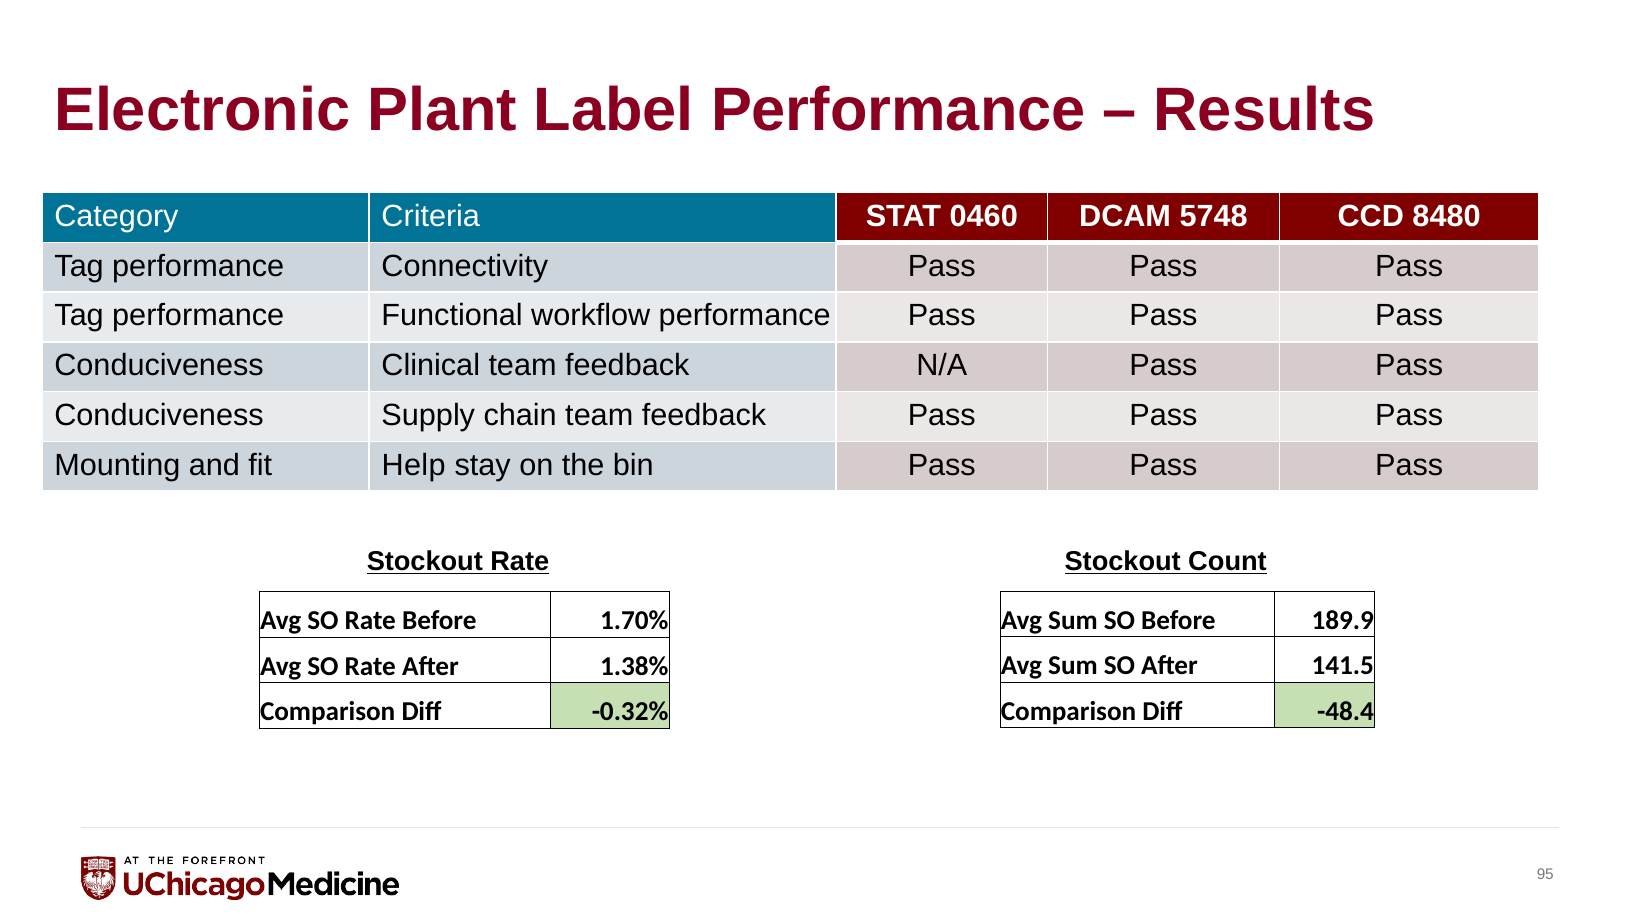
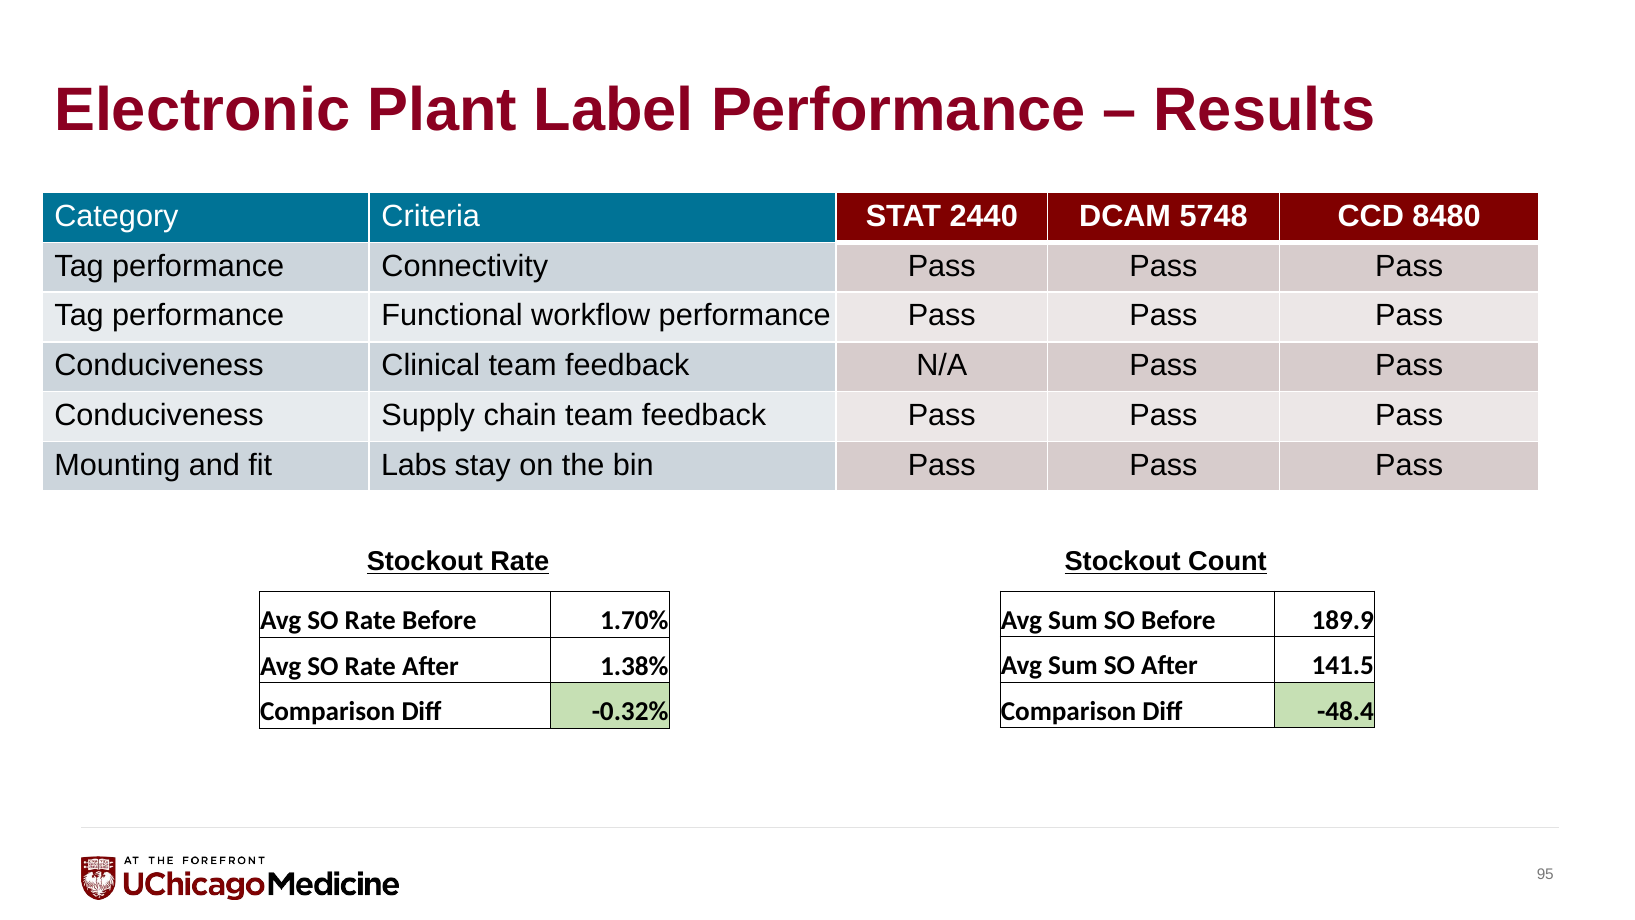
0460: 0460 -> 2440
Help: Help -> Labs
